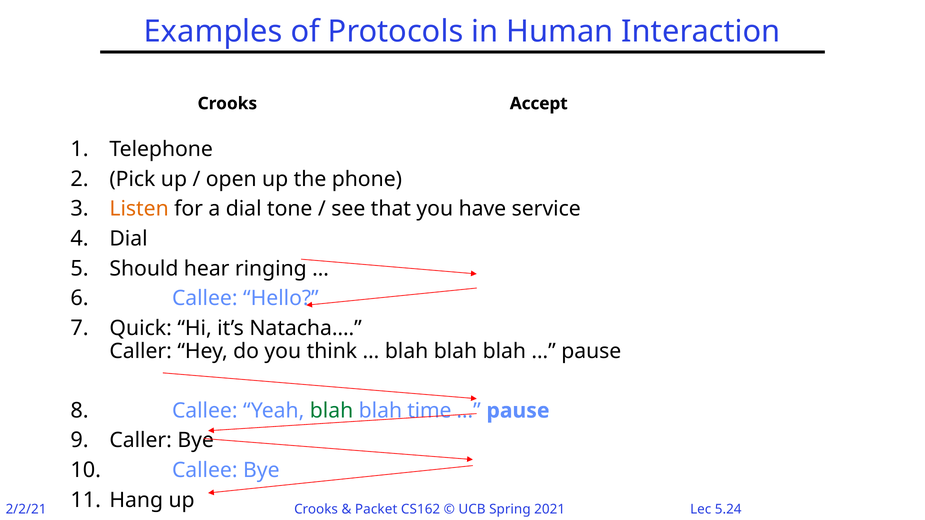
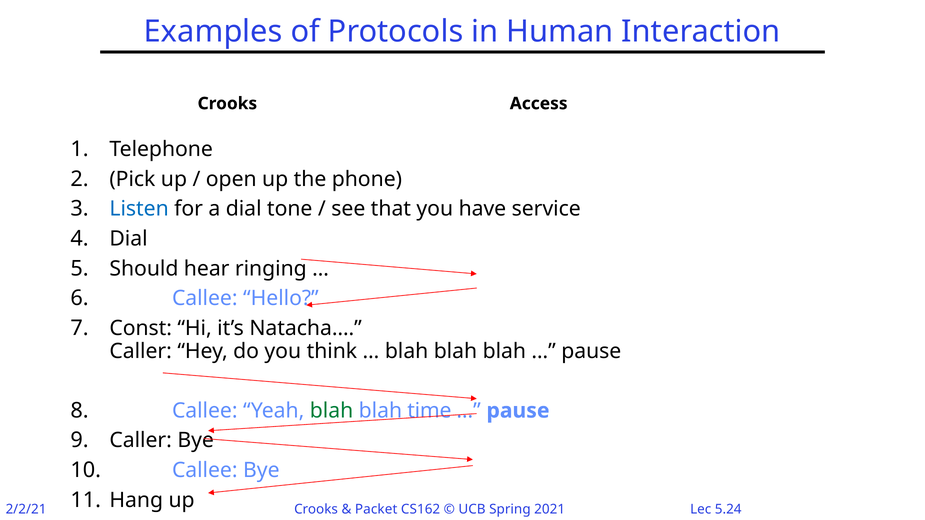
Accept: Accept -> Access
Listen colour: orange -> blue
Quick: Quick -> Const
